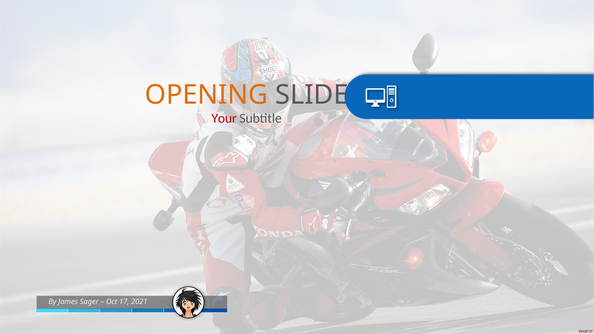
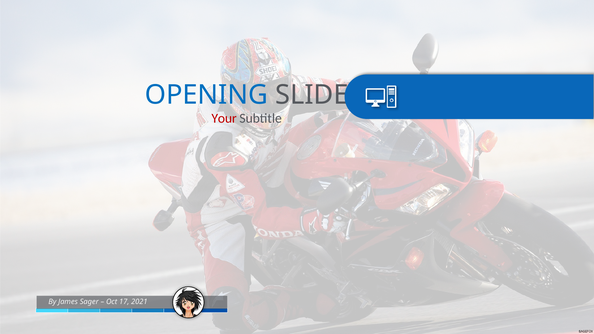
OPENING colour: orange -> blue
